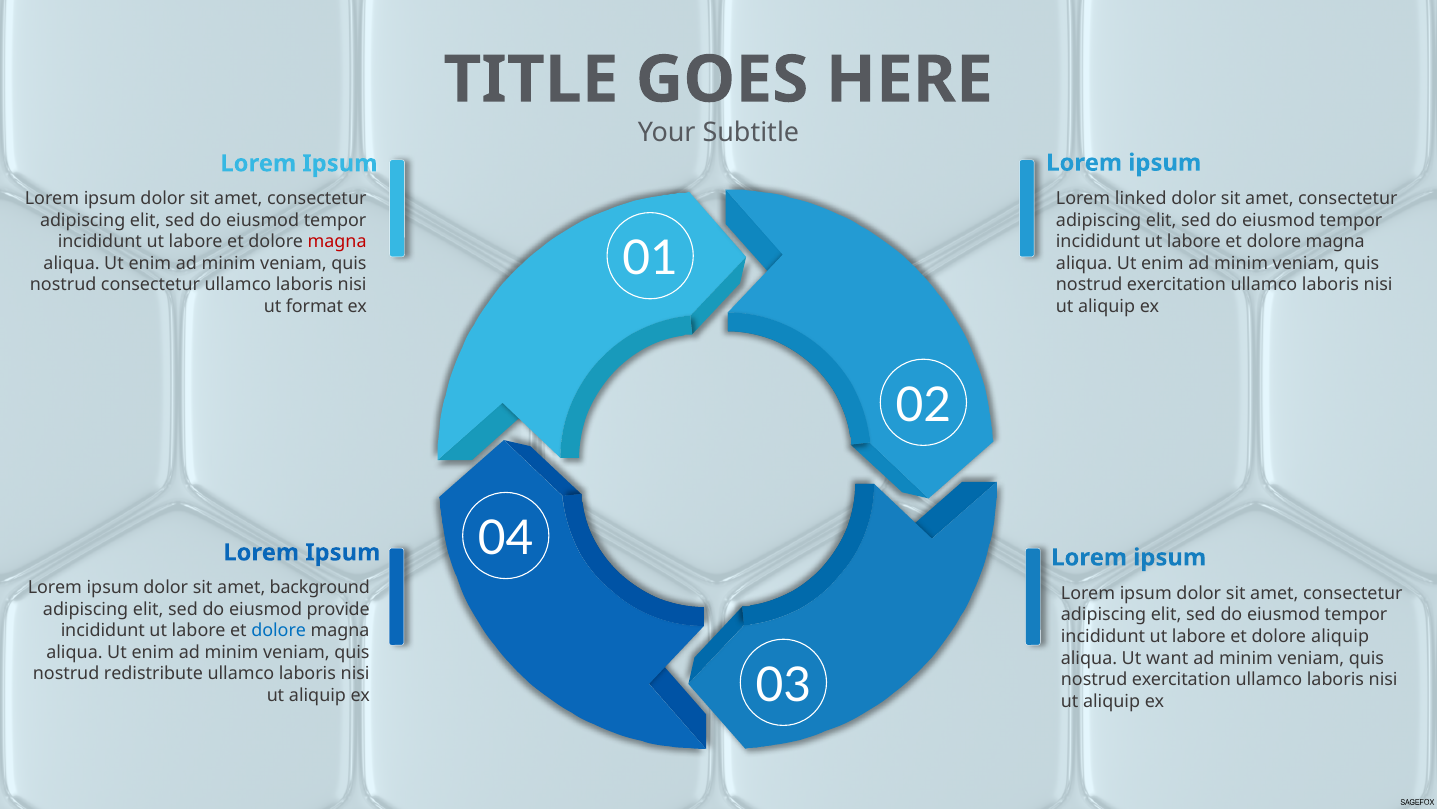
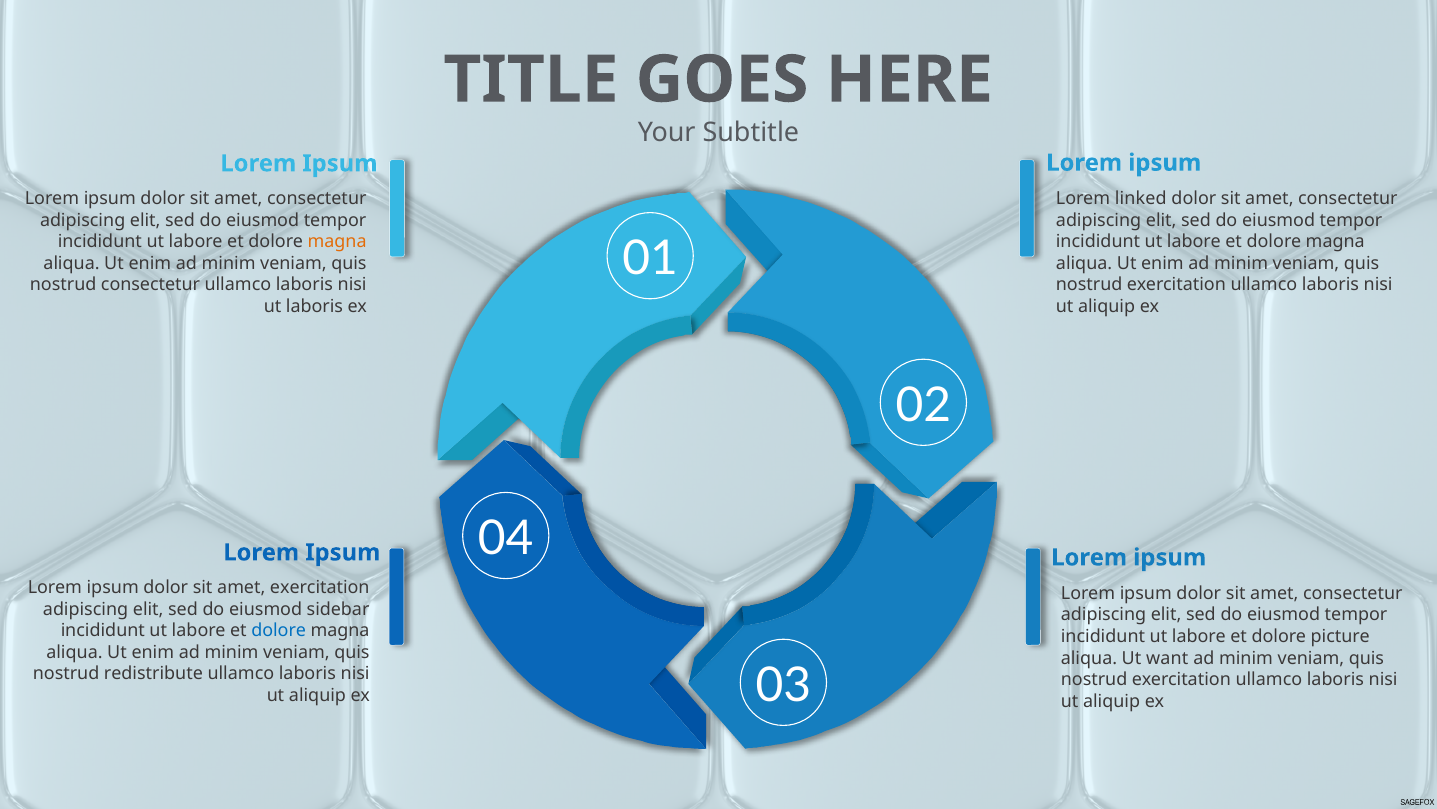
magna at (337, 242) colour: red -> orange
ut format: format -> laboris
amet background: background -> exercitation
provide: provide -> sidebar
dolore aliquip: aliquip -> picture
